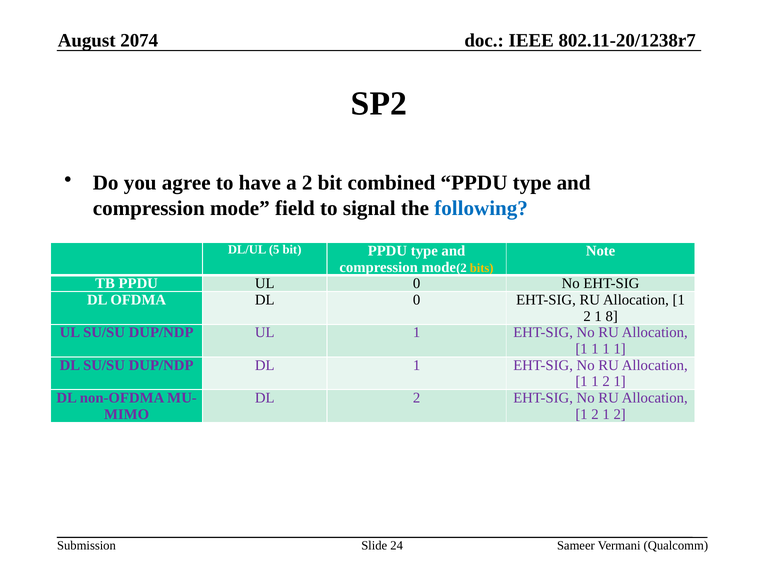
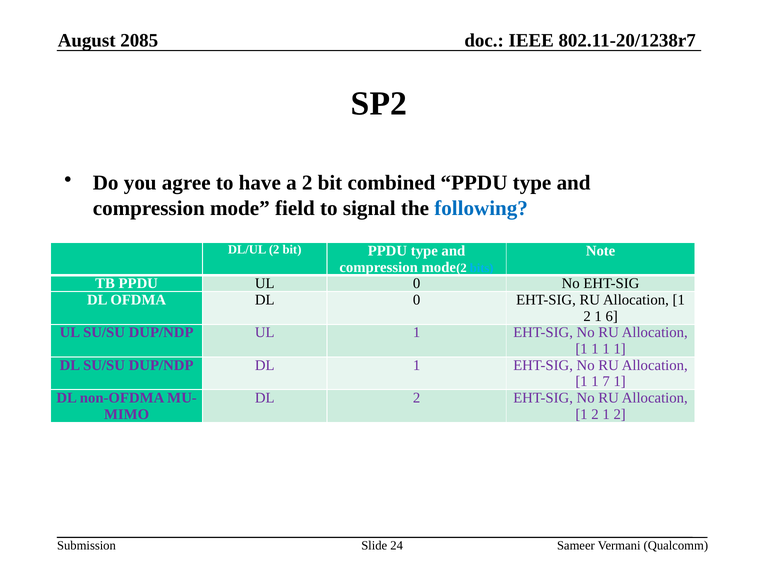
2074: 2074 -> 2085
DL/UL 5: 5 -> 2
bits colour: yellow -> light blue
8: 8 -> 6
1 1 2: 2 -> 7
